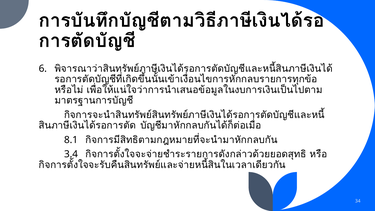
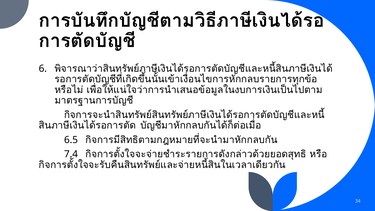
8.1: 8.1 -> 6.5
3.4: 3.4 -> 7.4
